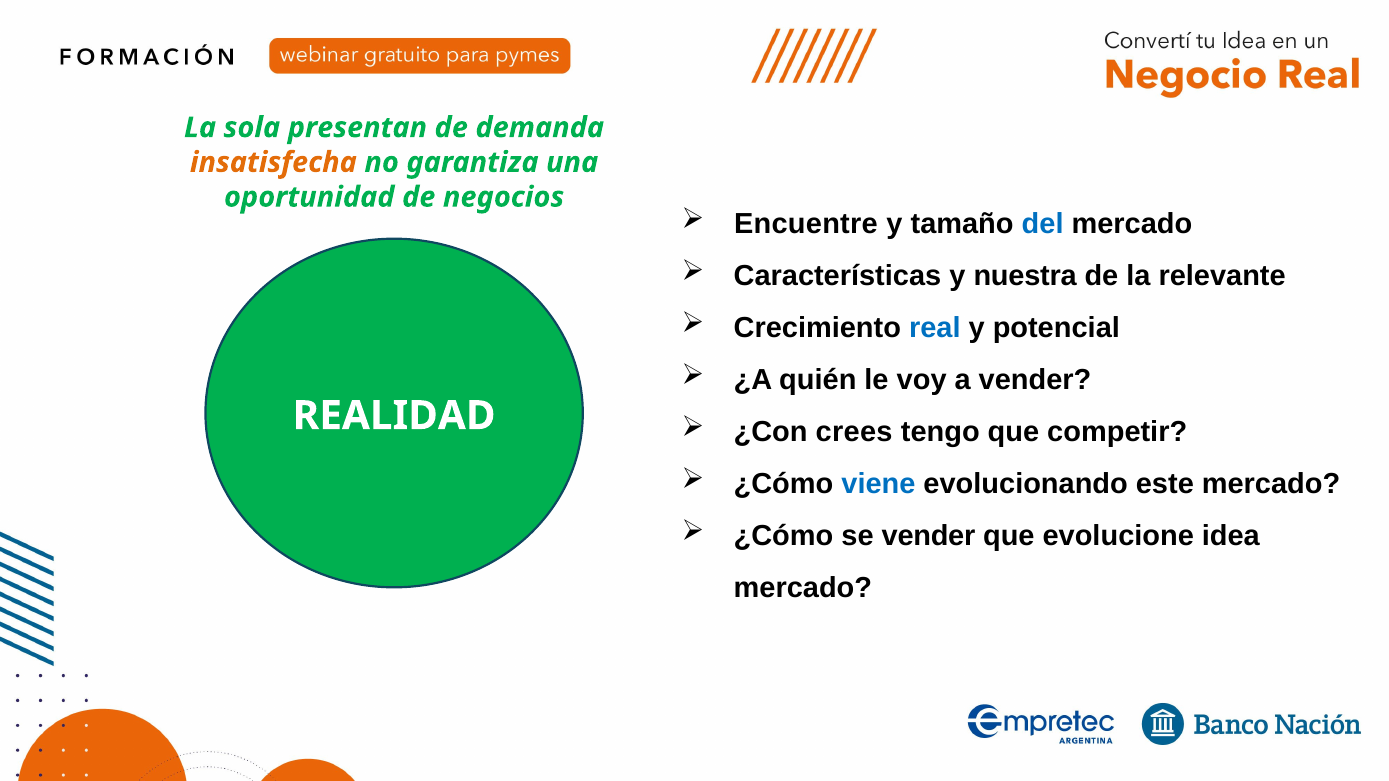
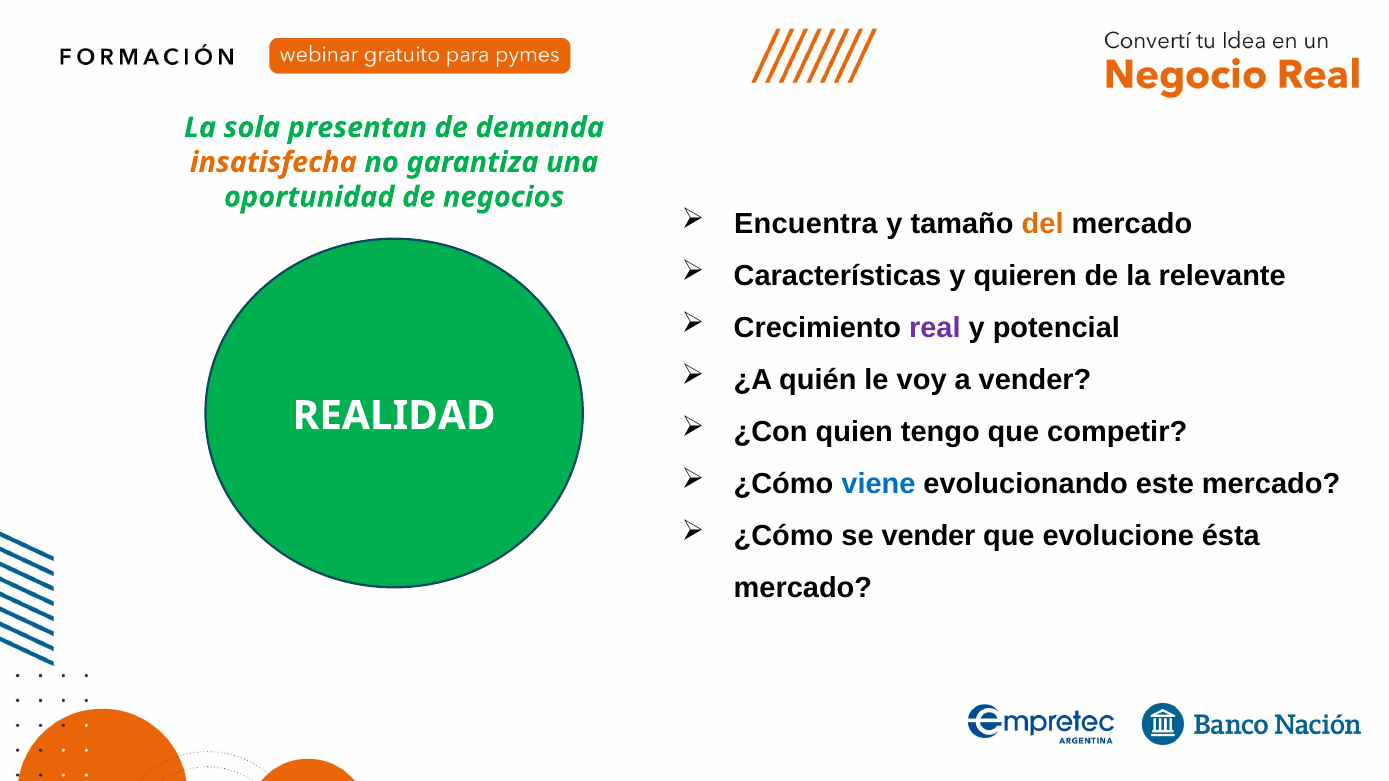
Encuentre: Encuentre -> Encuentra
del colour: blue -> orange
nuestra: nuestra -> quieren
real colour: blue -> purple
crees: crees -> quien
idea: idea -> ésta
